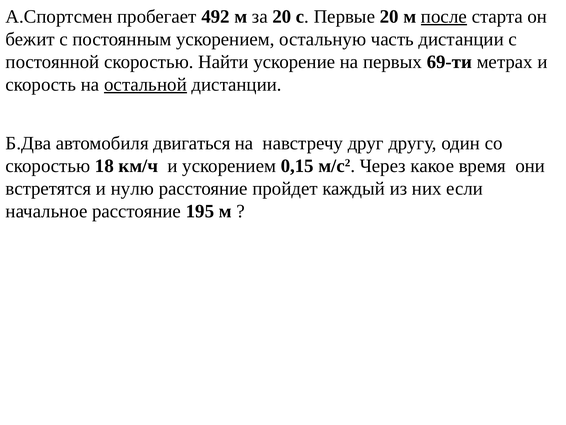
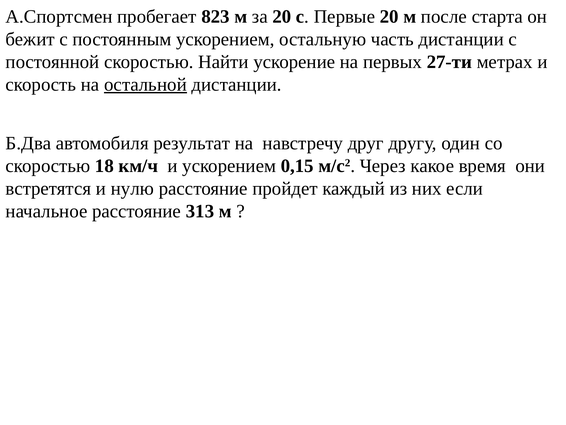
492: 492 -> 823
после underline: present -> none
69-ти: 69-ти -> 27-ти
двигаться: двигаться -> результат
195: 195 -> 313
